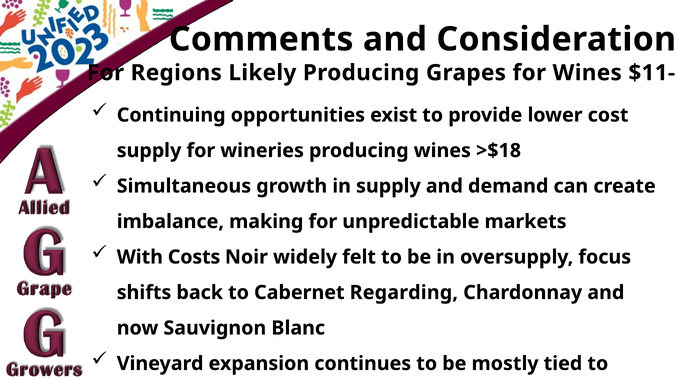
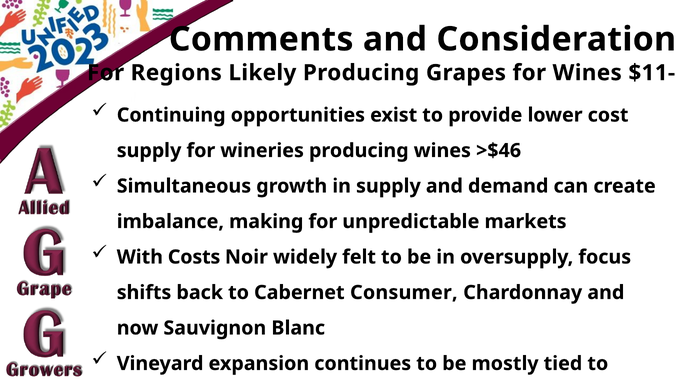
>$18: >$18 -> >$46
Regarding: Regarding -> Consumer
